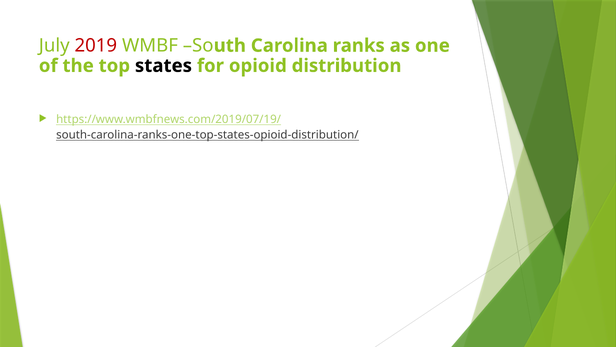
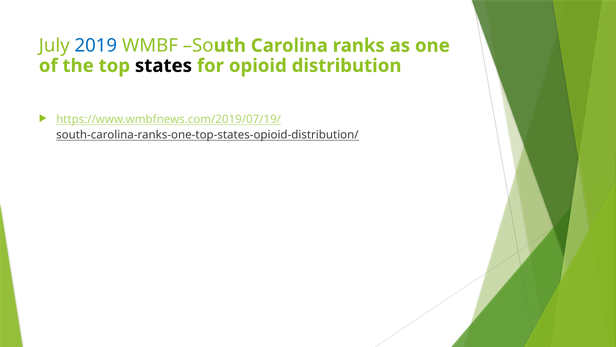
2019 colour: red -> blue
